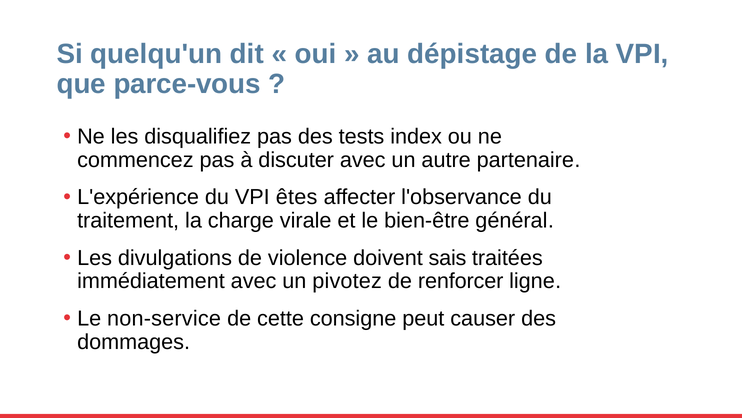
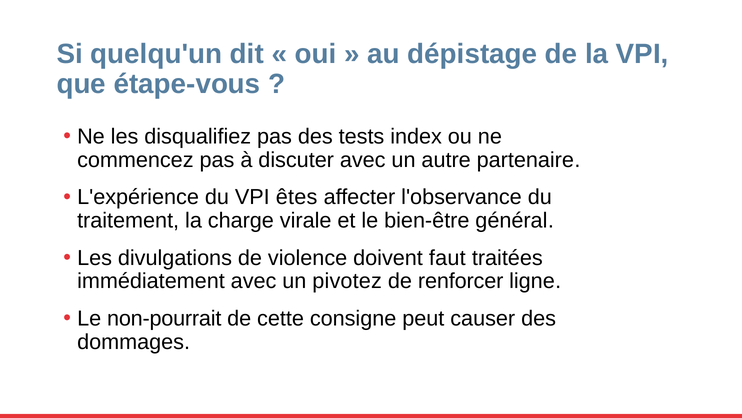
parce-vous: parce-vous -> étape-vous
sais: sais -> faut
non-service: non-service -> non-pourrait
